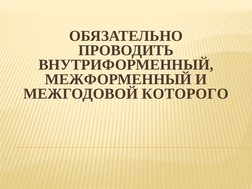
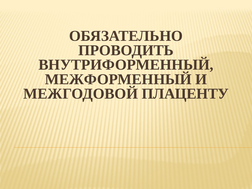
КОТОРОГО: КОТОРОГО -> ПЛАЦЕНТУ
